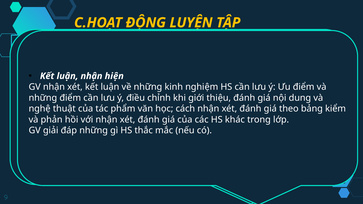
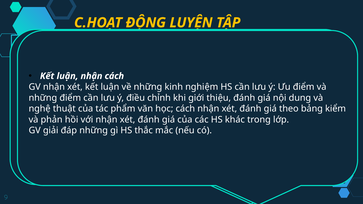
hiện at (114, 76): hiện -> cách
